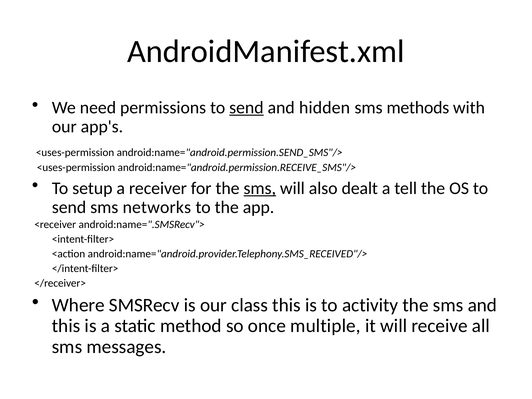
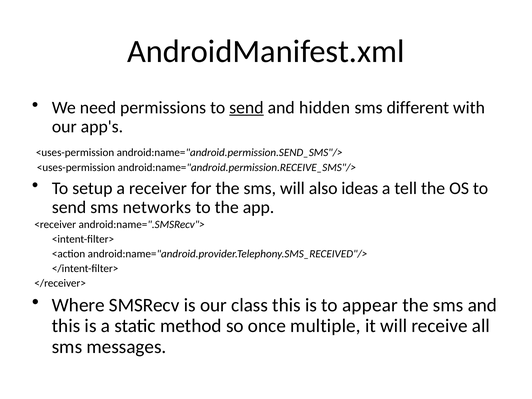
methods: methods -> different
sms at (260, 188) underline: present -> none
dealt: dealt -> ideas
activity: activity -> appear
